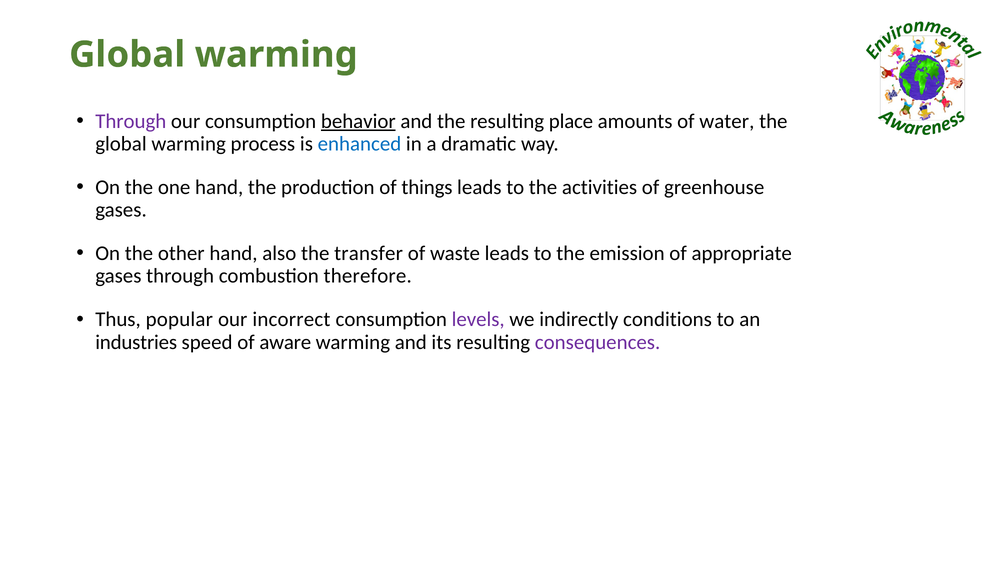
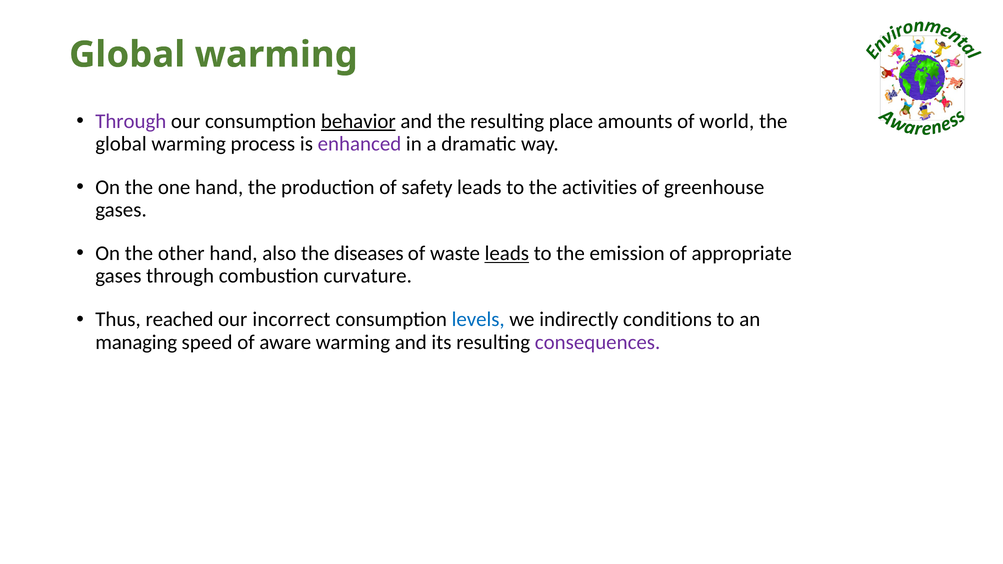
water: water -> world
enhanced colour: blue -> purple
things: things -> safety
transfer: transfer -> diseases
leads at (507, 254) underline: none -> present
therefore: therefore -> curvature
popular: popular -> reached
levels colour: purple -> blue
industries: industries -> managing
